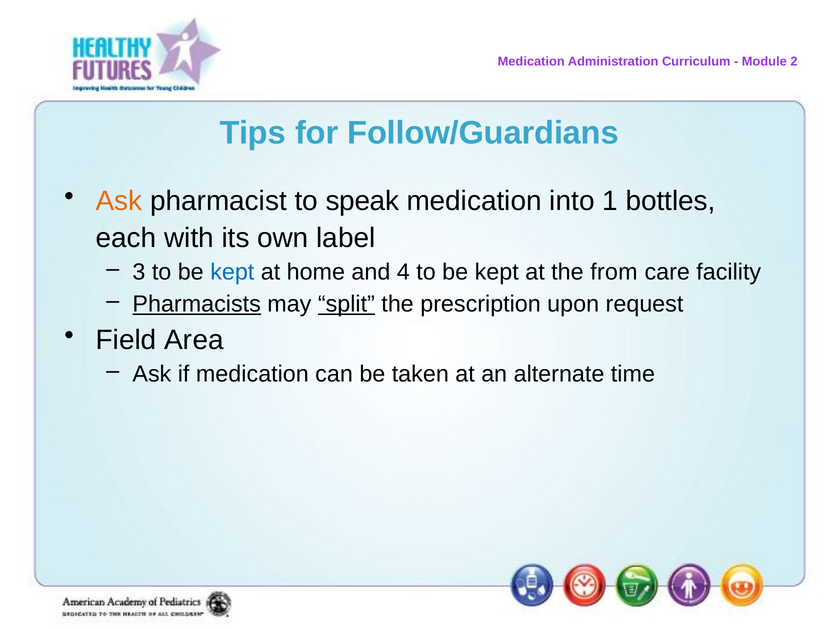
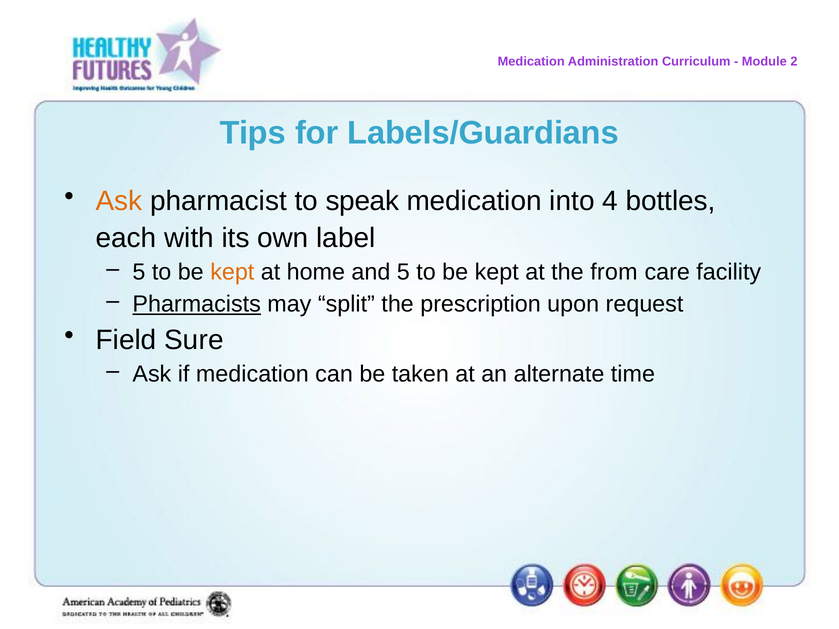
Follow/Guardians: Follow/Guardians -> Labels/Guardians
1: 1 -> 4
3 at (139, 272): 3 -> 5
kept at (232, 272) colour: blue -> orange
and 4: 4 -> 5
split underline: present -> none
Area: Area -> Sure
